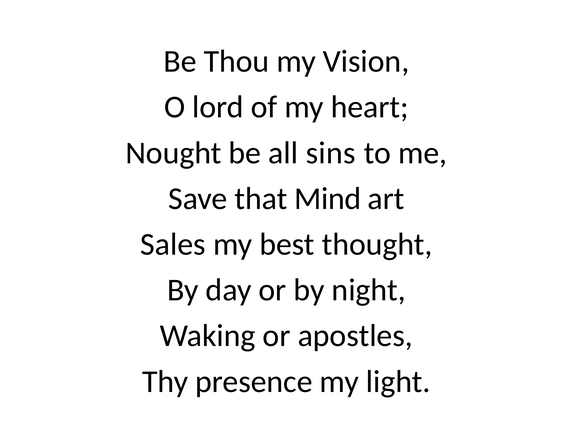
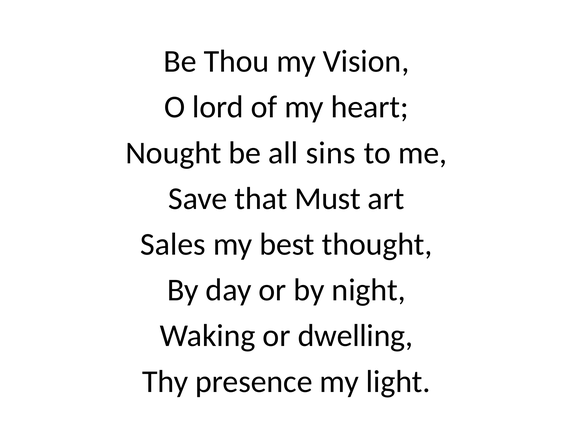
Mind: Mind -> Must
apostles: apostles -> dwelling
